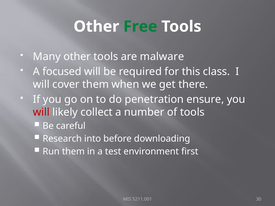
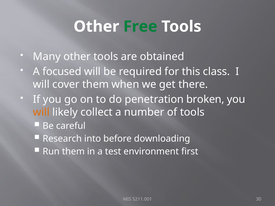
malware: malware -> obtained
ensure: ensure -> broken
will at (41, 112) colour: red -> orange
